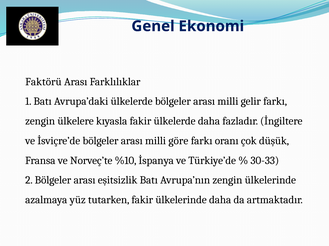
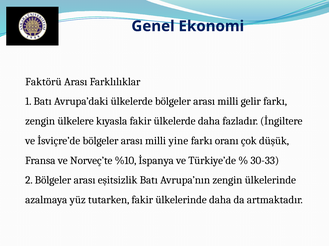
göre: göre -> yine
